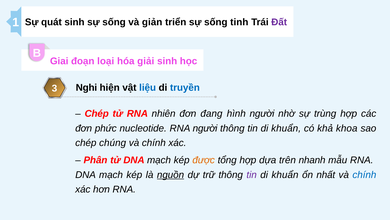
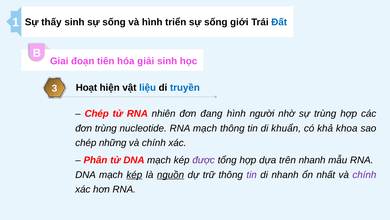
quát: quát -> thấy
và giản: giản -> hình
tinh: tinh -> giới
Đất colour: purple -> blue
loại: loại -> tiên
Nghi: Nghi -> Hoạt
đơn phức: phức -> trùng
RNA người: người -> mạch
chúng: chúng -> những
được colour: orange -> purple
kép at (134, 174) underline: none -> present
khuẩn at (285, 174): khuẩn -> nhanh
chính at (364, 174) colour: blue -> purple
